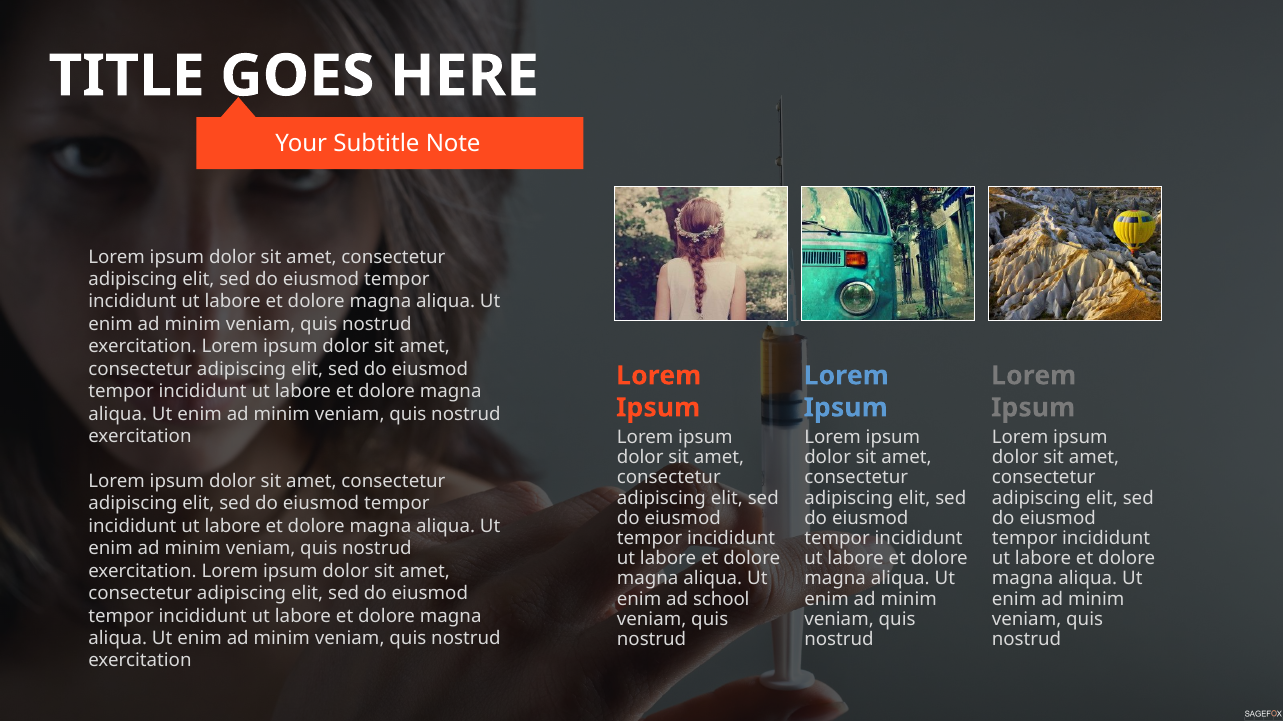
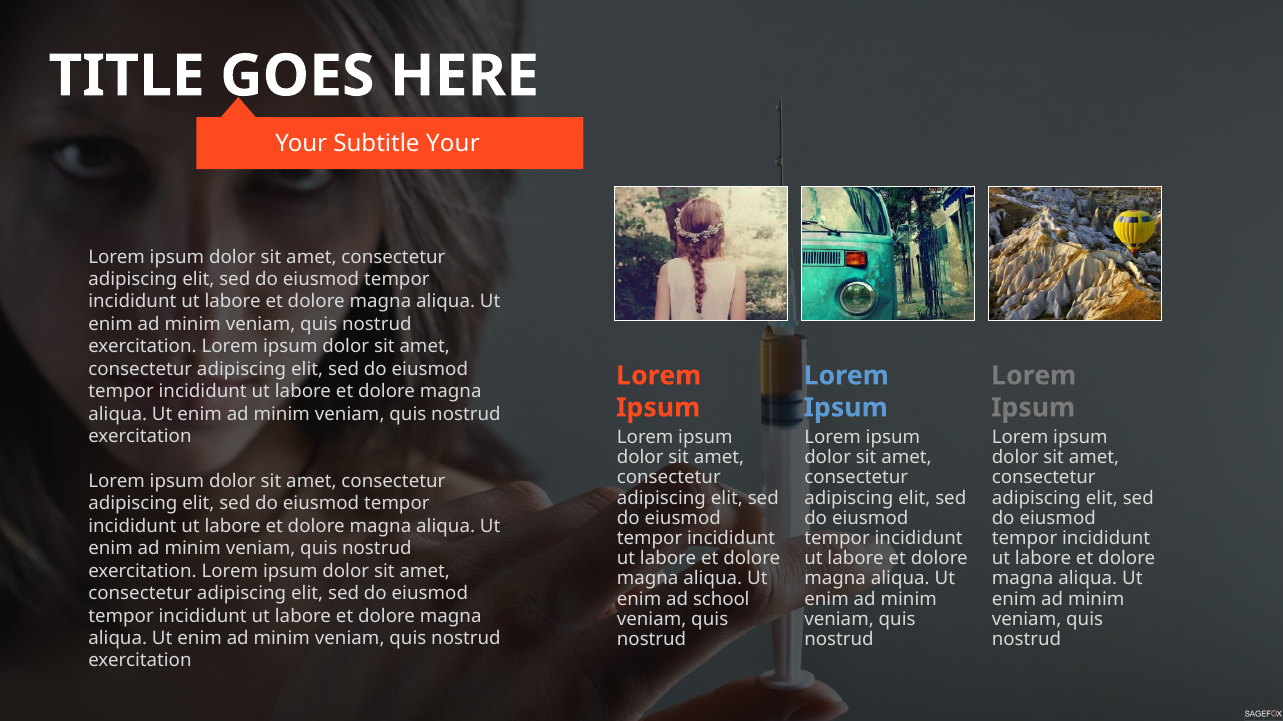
Subtitle Note: Note -> Your
